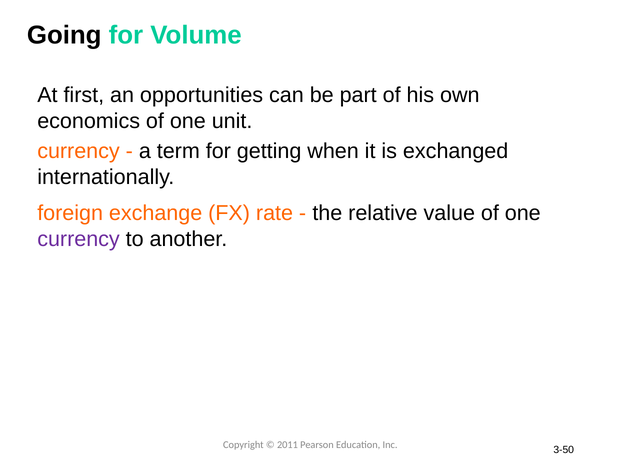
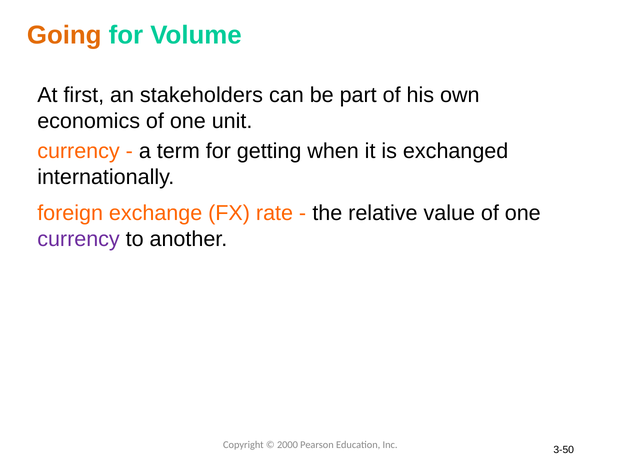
Going colour: black -> orange
opportunities: opportunities -> stakeholders
2011: 2011 -> 2000
